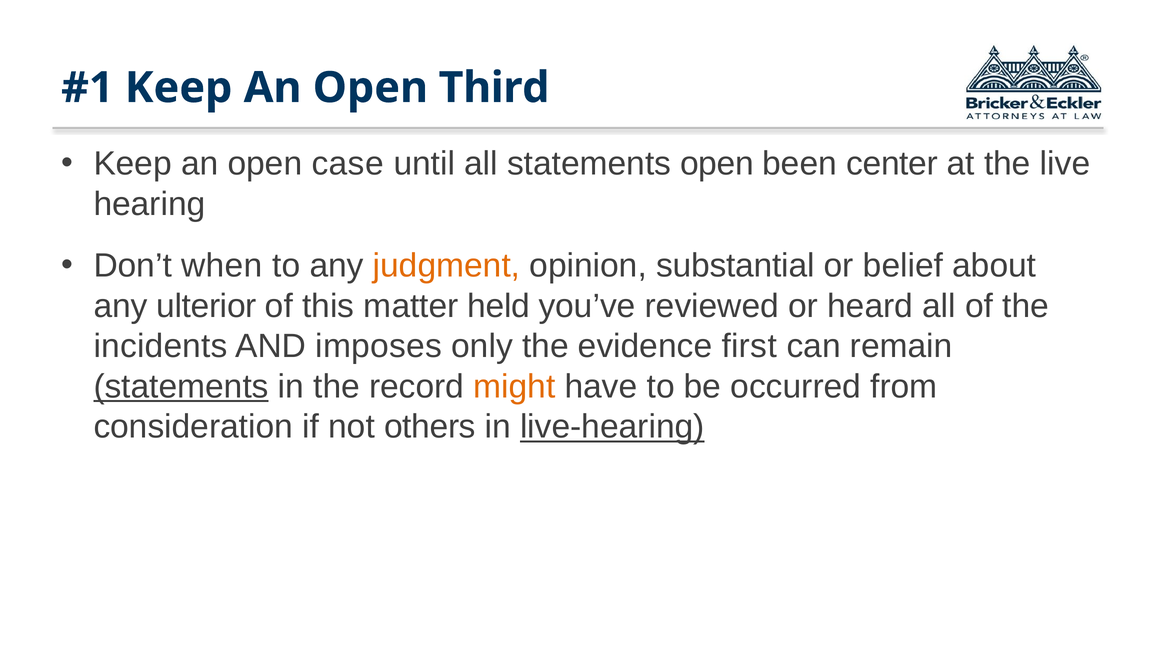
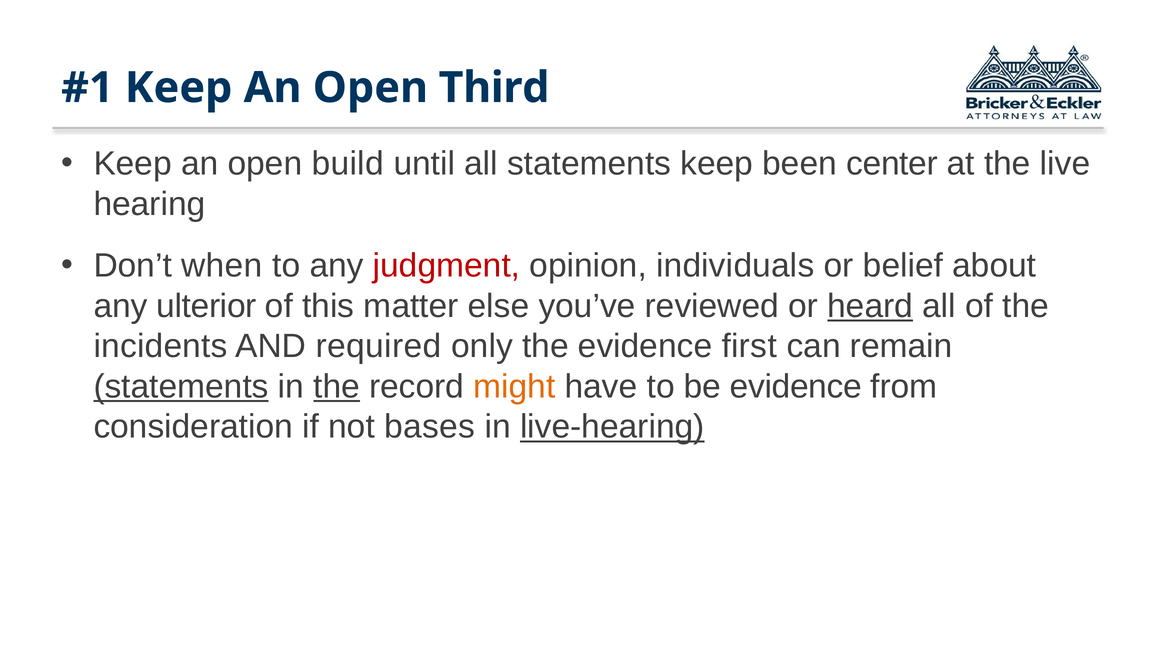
case: case -> build
statements open: open -> keep
judgment colour: orange -> red
substantial: substantial -> individuals
held: held -> else
heard underline: none -> present
imposes: imposes -> required
the at (337, 387) underline: none -> present
be occurred: occurred -> evidence
others: others -> bases
